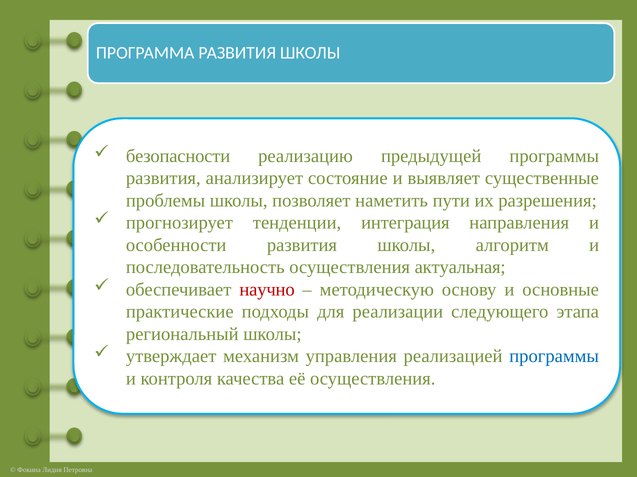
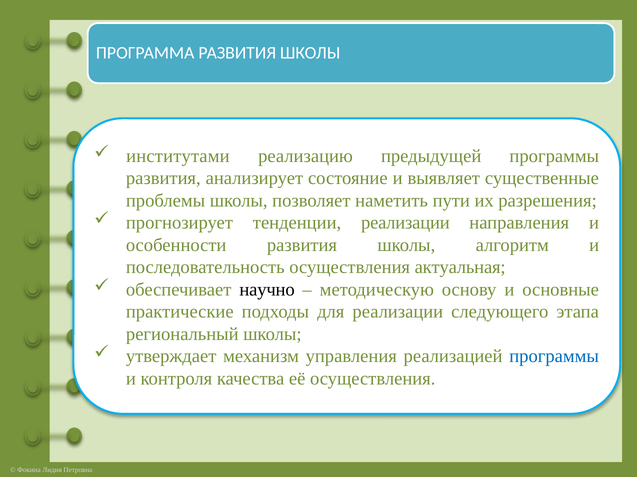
безопасности: безопасности -> институтами
тенденции интеграция: интеграция -> реализации
научно colour: red -> black
